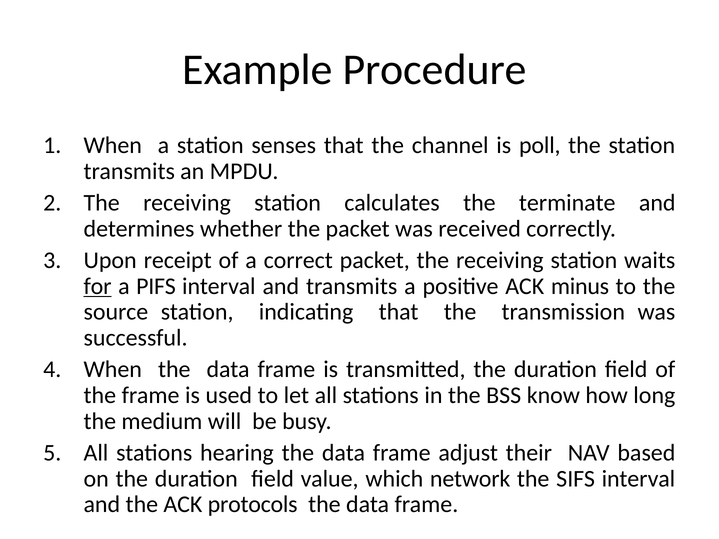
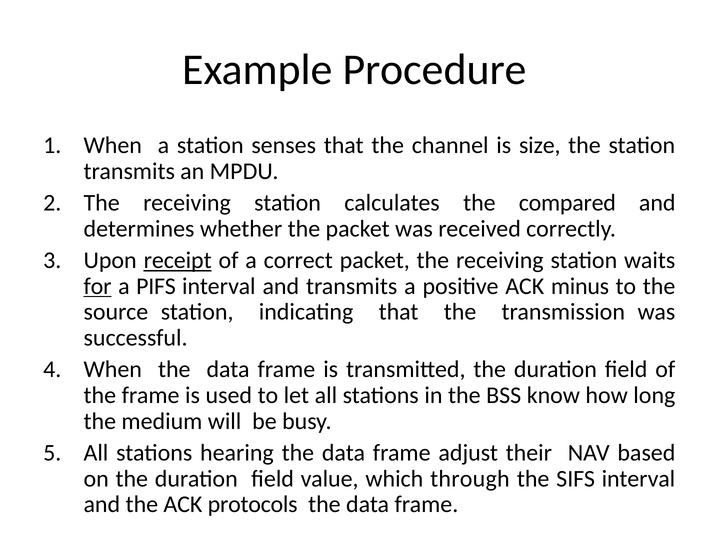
poll: poll -> size
terminate: terminate -> compared
receipt underline: none -> present
network: network -> through
